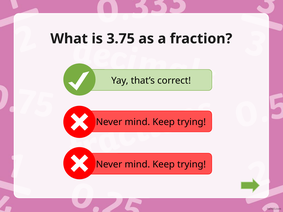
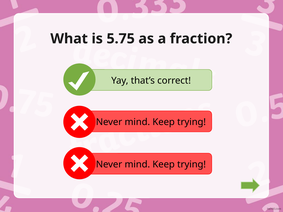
3.75: 3.75 -> 5.75
